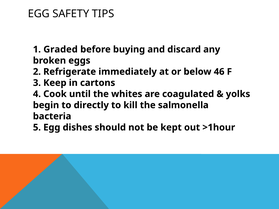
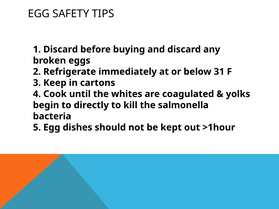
1 Graded: Graded -> Discard
46: 46 -> 31
